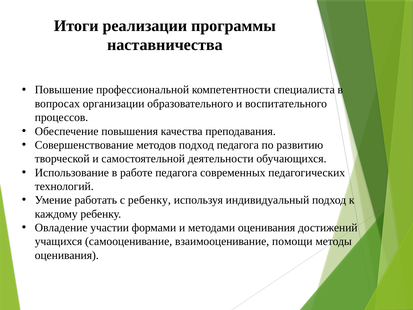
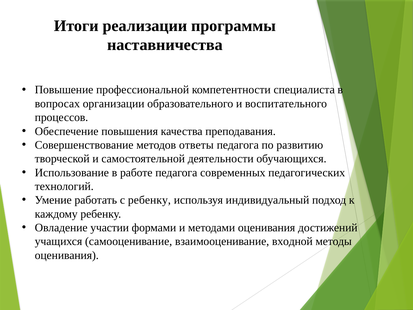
методов подход: подход -> ответы
помощи: помощи -> входной
